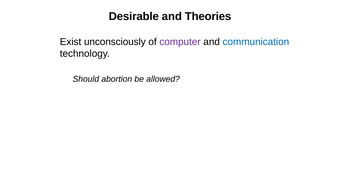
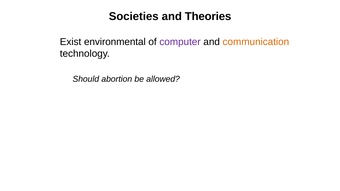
Desirable: Desirable -> Societies
unconsciously: unconsciously -> environmental
communication colour: blue -> orange
